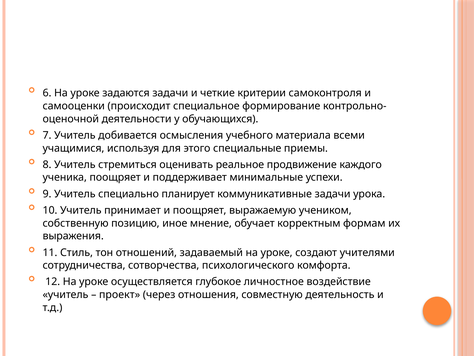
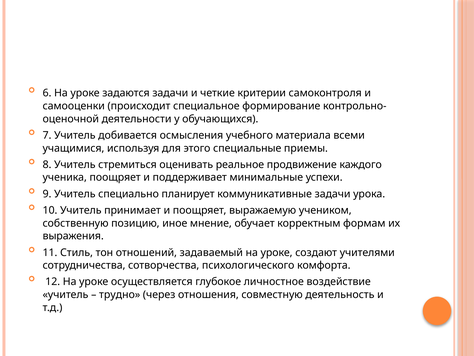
проект: проект -> трудно
